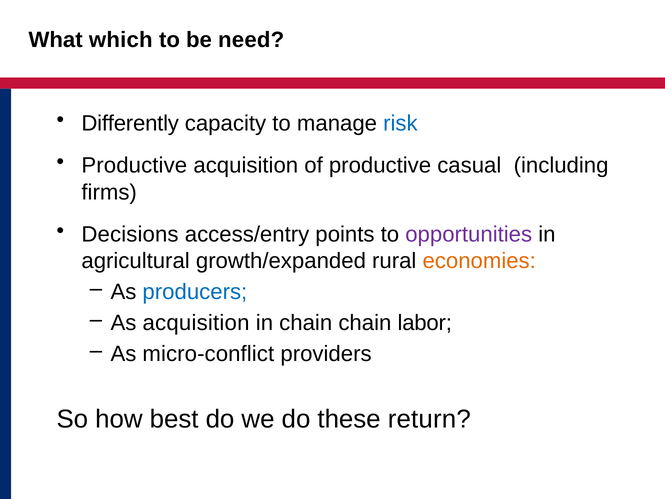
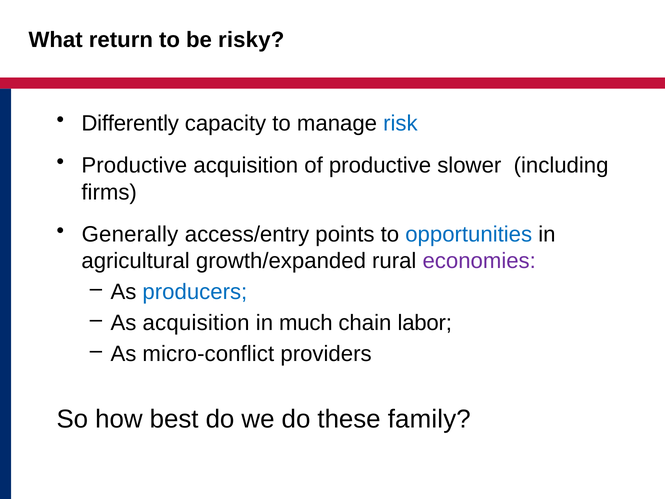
which: which -> return
need: need -> risky
casual: casual -> slower
Decisions: Decisions -> Generally
opportunities colour: purple -> blue
economies colour: orange -> purple
in chain: chain -> much
return: return -> family
